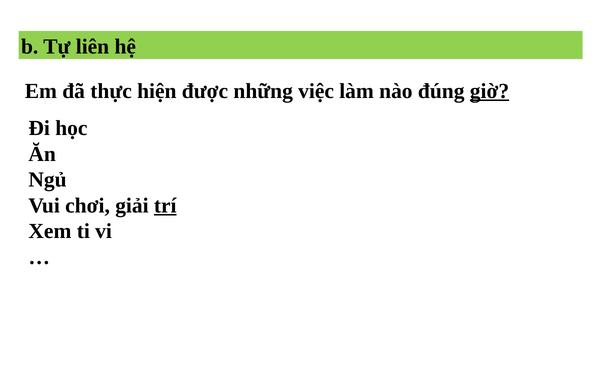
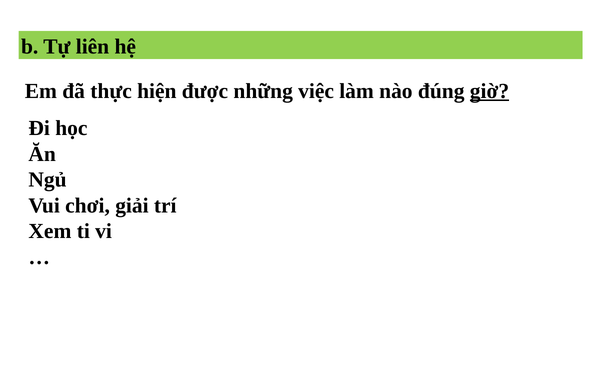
trí underline: present -> none
